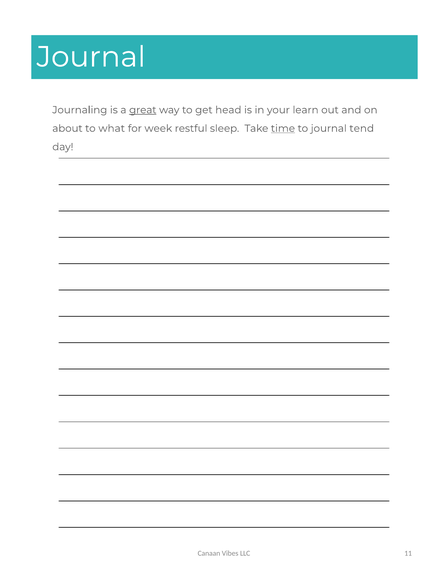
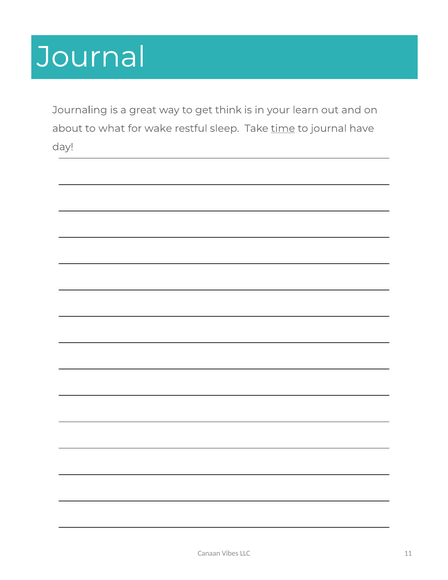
great underline: present -> none
head: head -> think
week: week -> wake
tend: tend -> have
